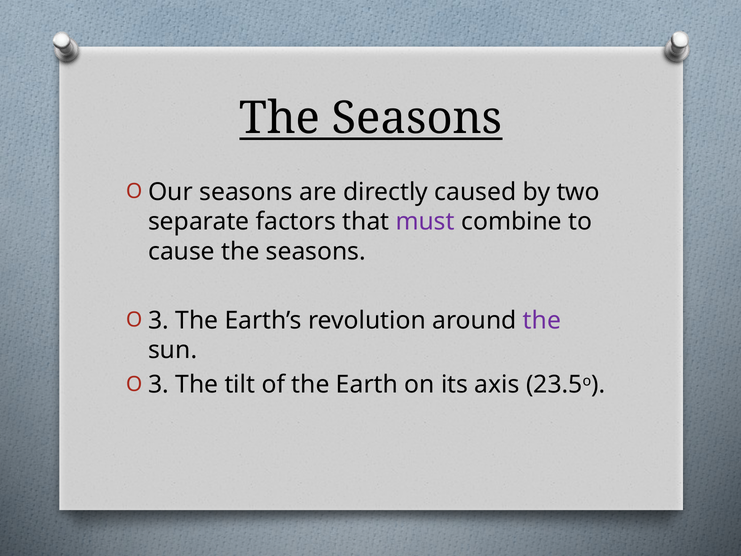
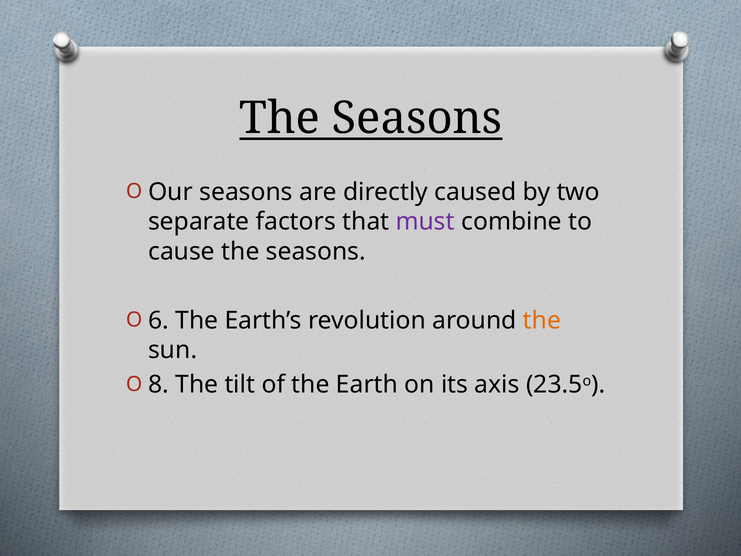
3 at (159, 320): 3 -> 6
the at (542, 320) colour: purple -> orange
3 at (159, 385): 3 -> 8
